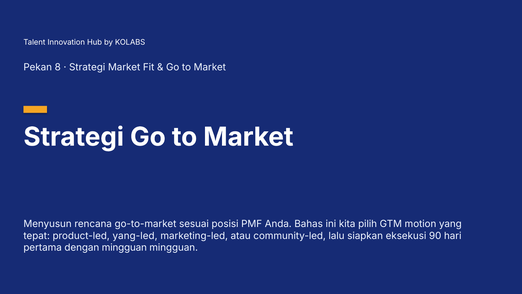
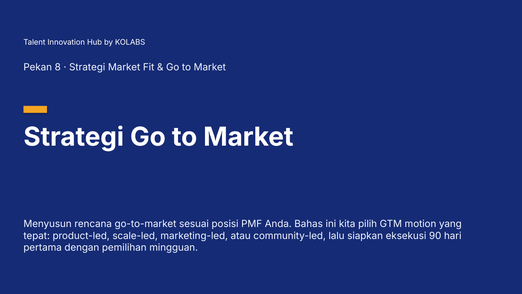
yang-led: yang-led -> scale-led
dengan mingguan: mingguan -> pemilihan
